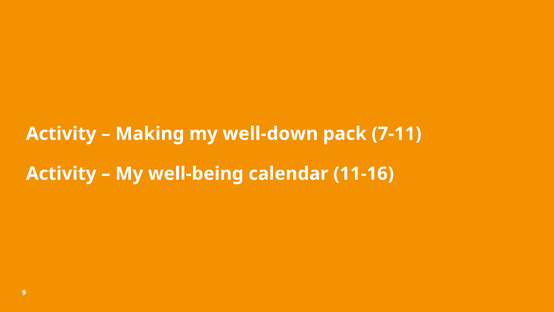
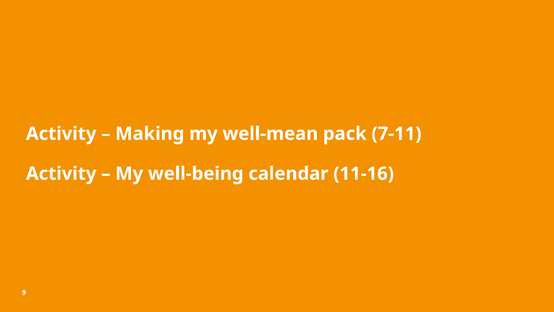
well-down: well-down -> well-mean
